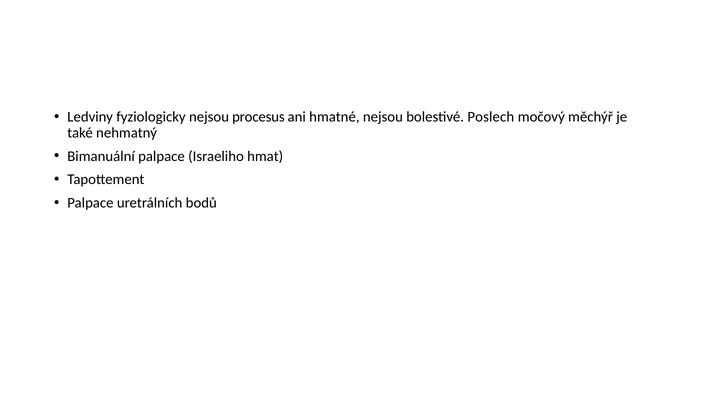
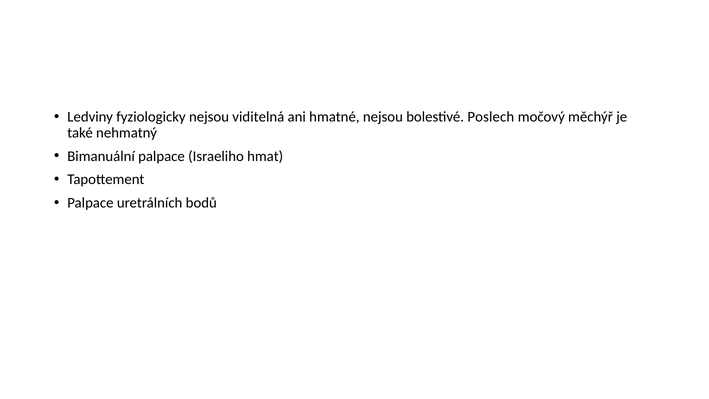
procesus: procesus -> viditelná
